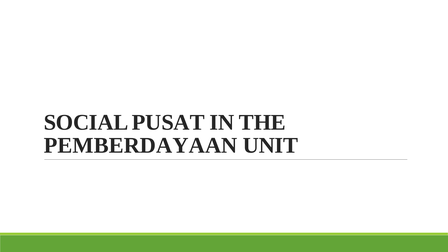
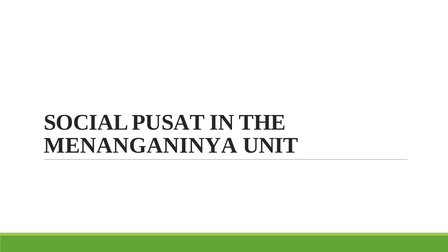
PEMBERDAYAAN: PEMBERDAYAAN -> MENANGANINYA
